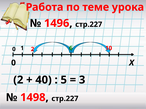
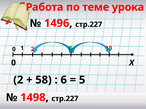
40: 40 -> 58
5 at (64, 80): 5 -> 6
3: 3 -> 5
